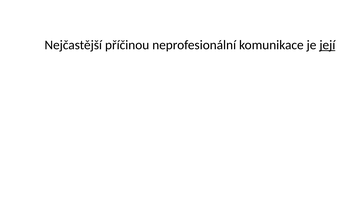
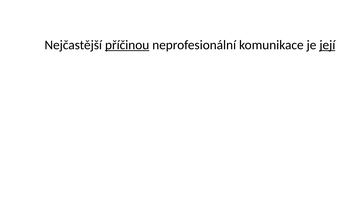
příčinou underline: none -> present
